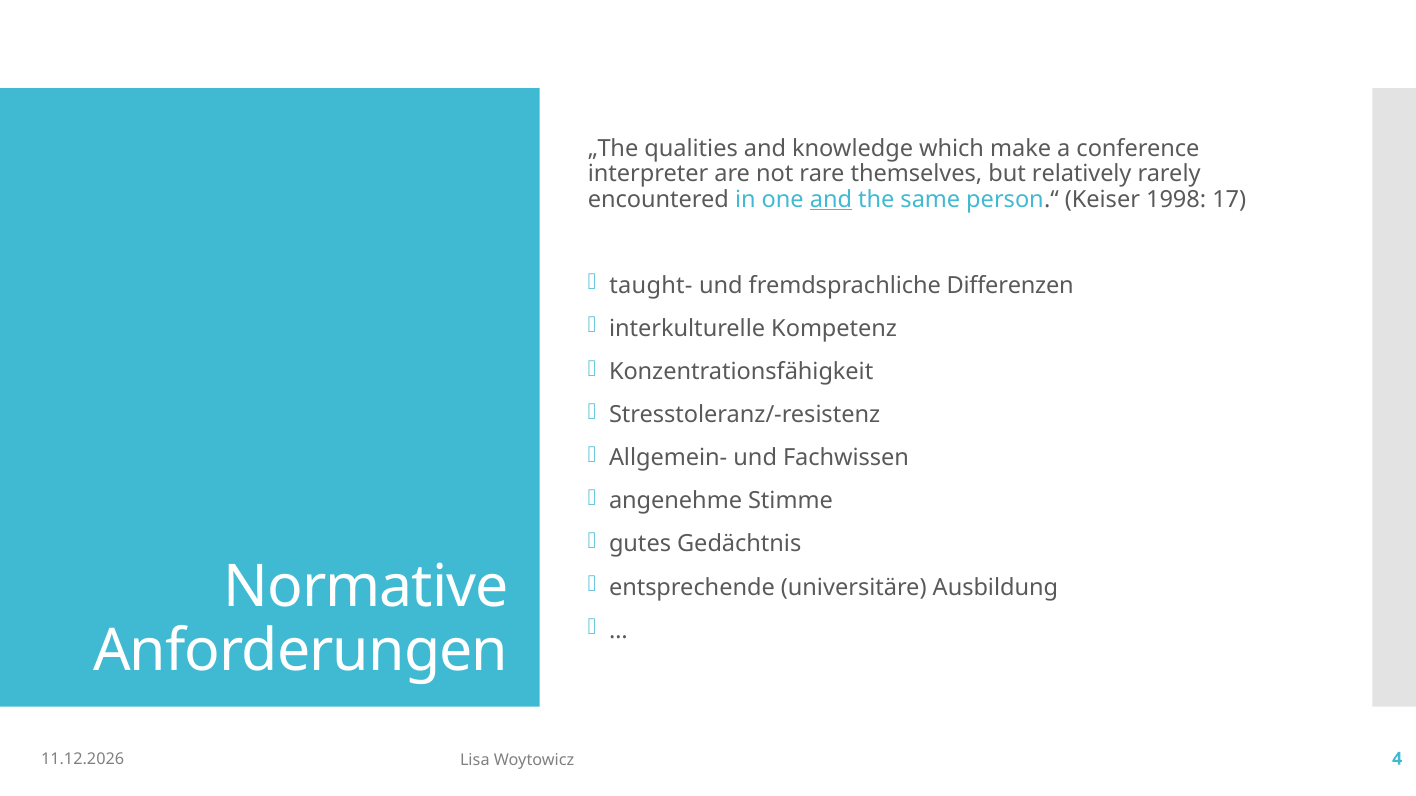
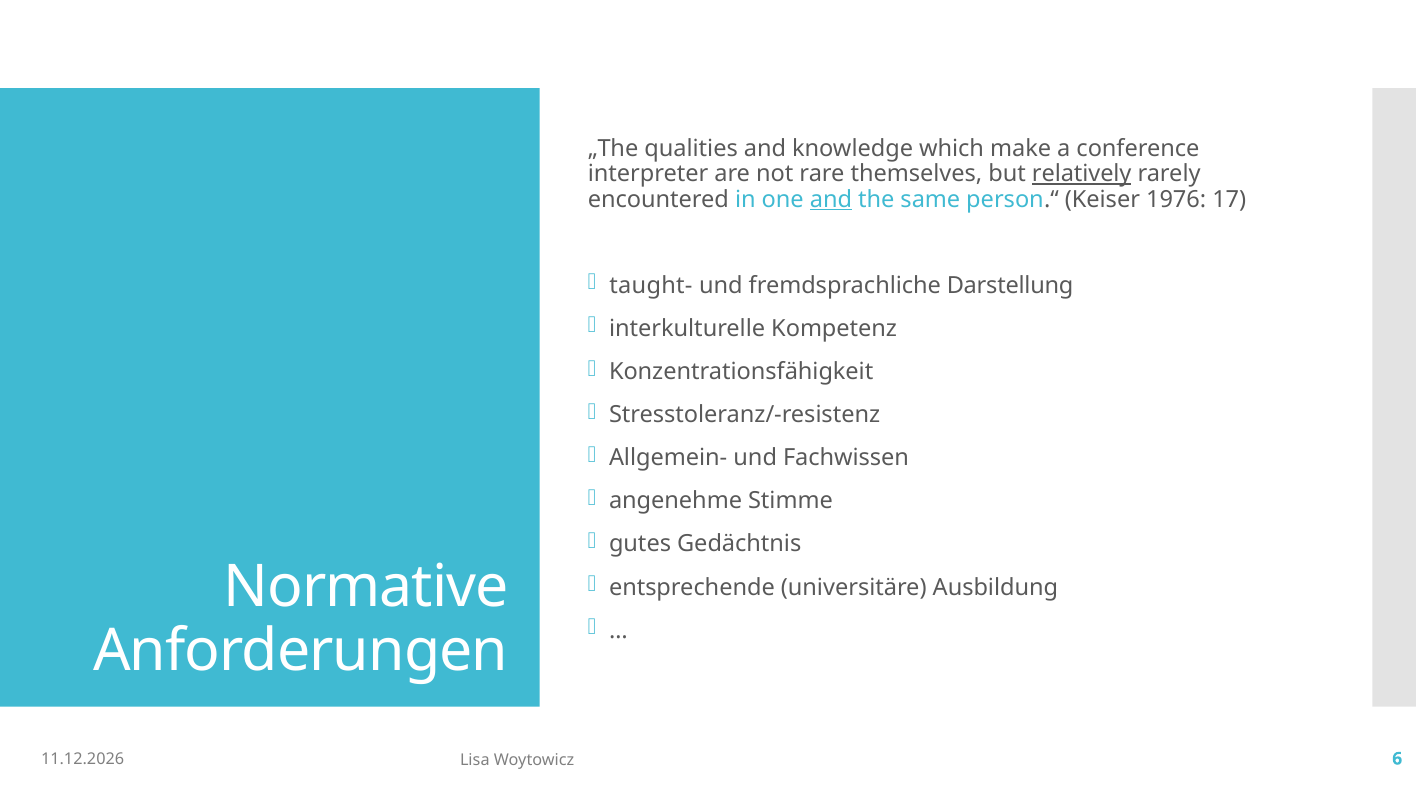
relatively underline: none -> present
1998: 1998 -> 1976
Differenzen: Differenzen -> Darstellung
4: 4 -> 6
